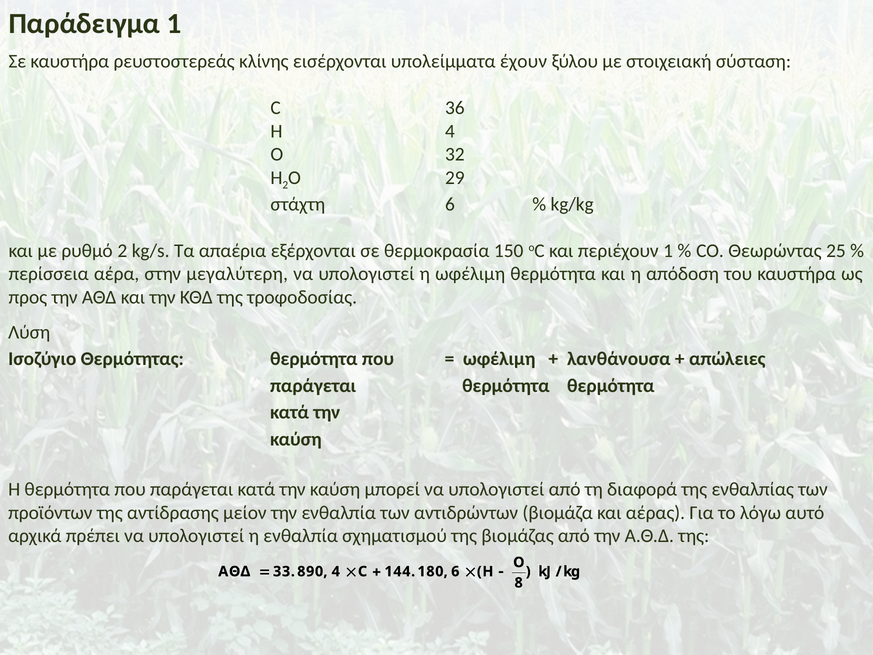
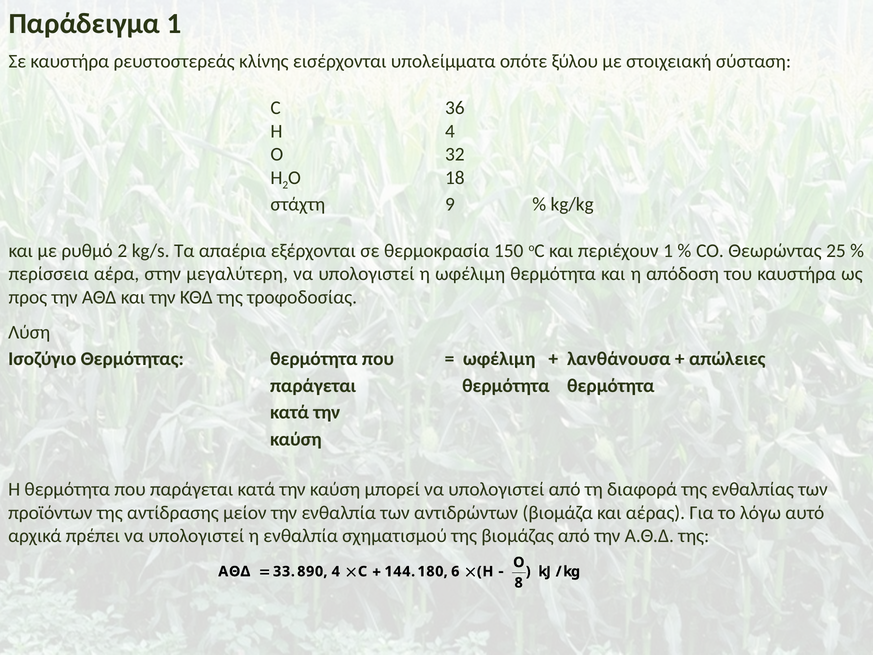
έχουν: έχουν -> οπότε
29: 29 -> 18
6: 6 -> 9
